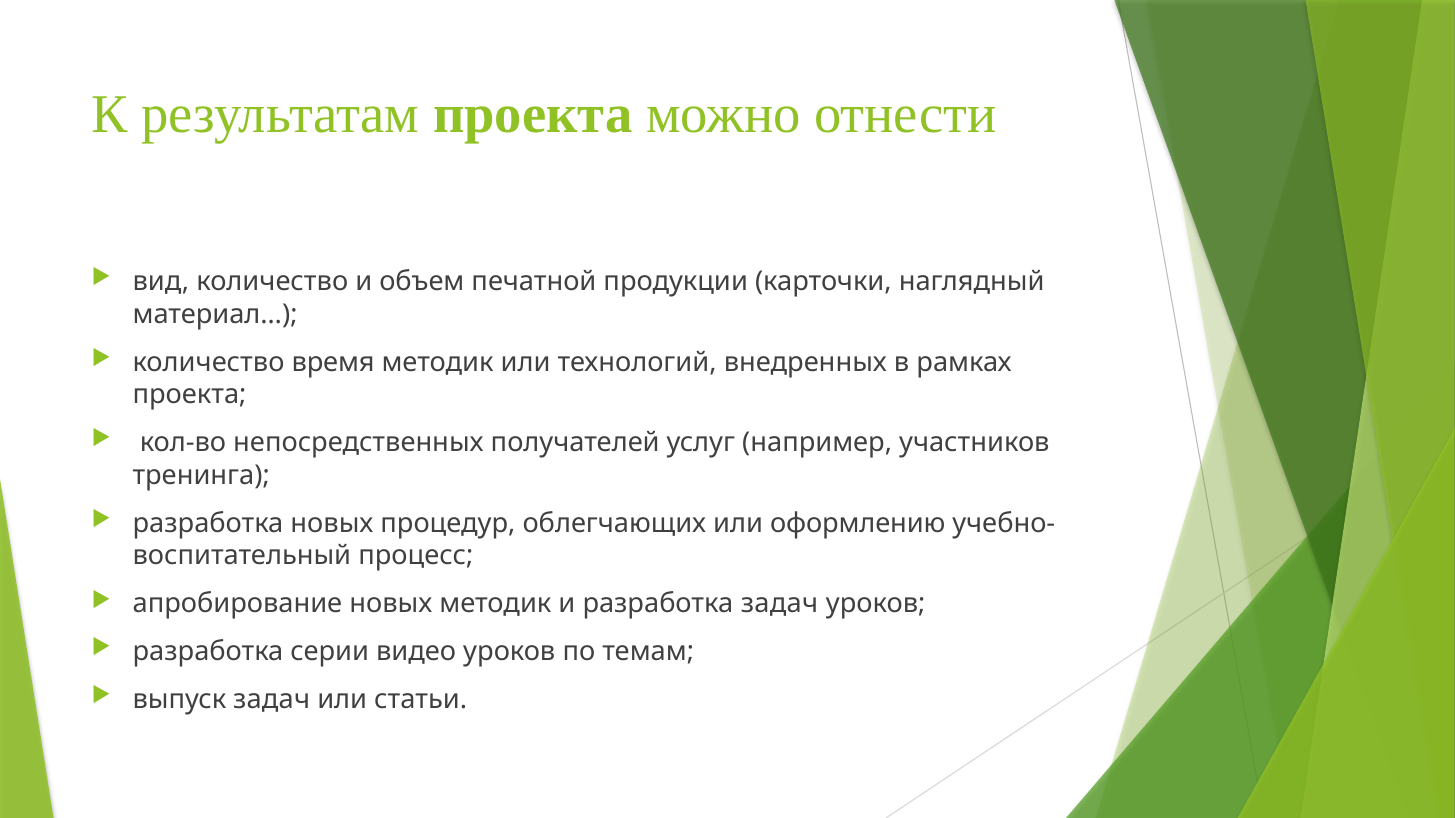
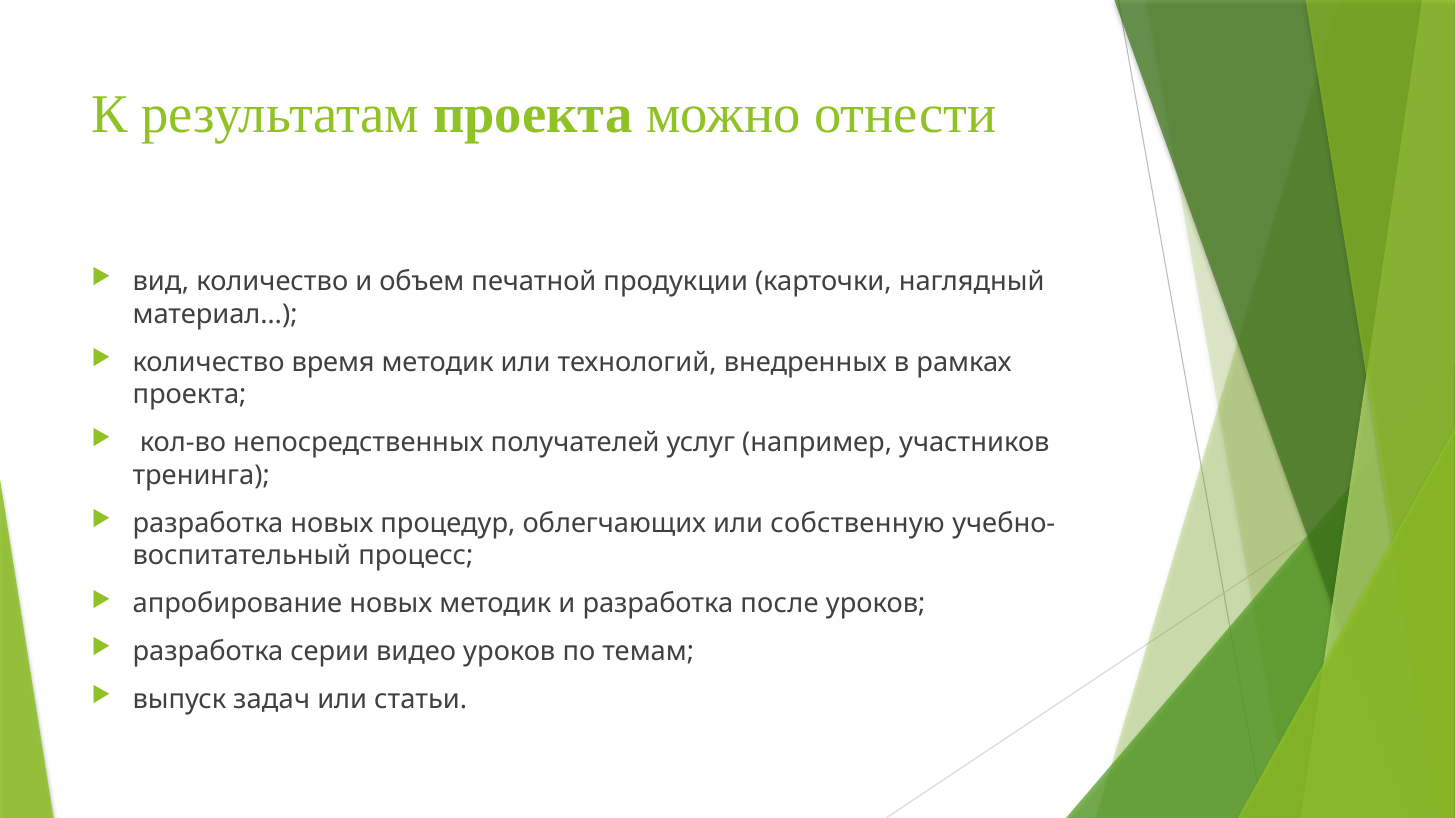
оформлению: оформлению -> собственную
разработка задач: задач -> после
